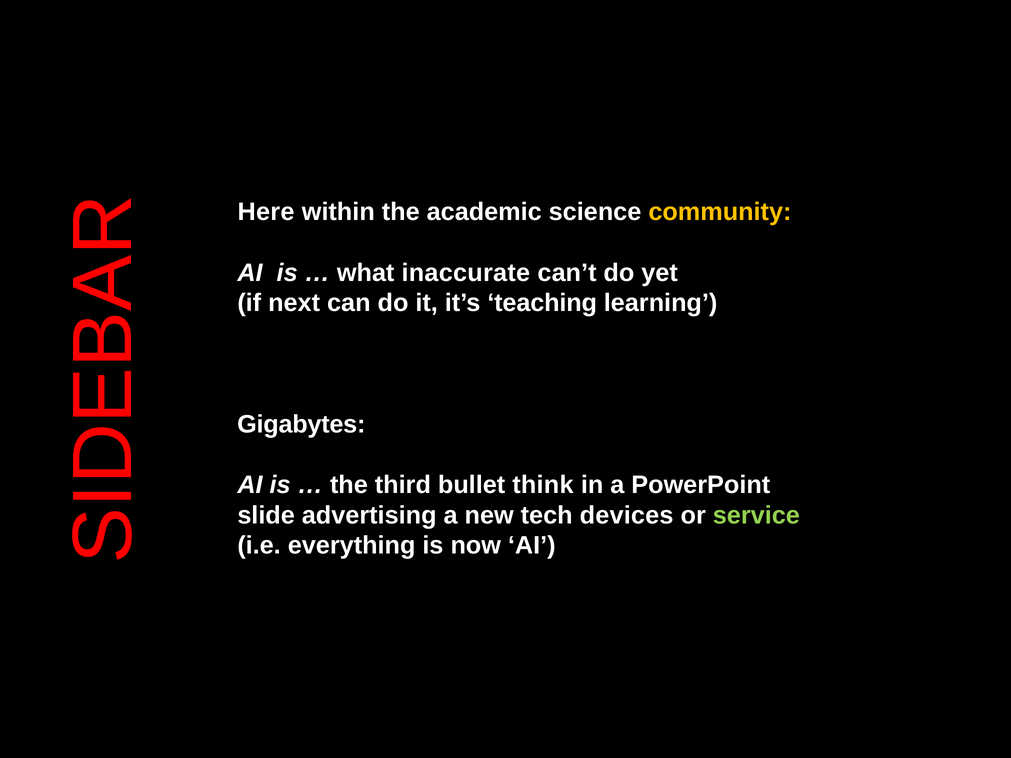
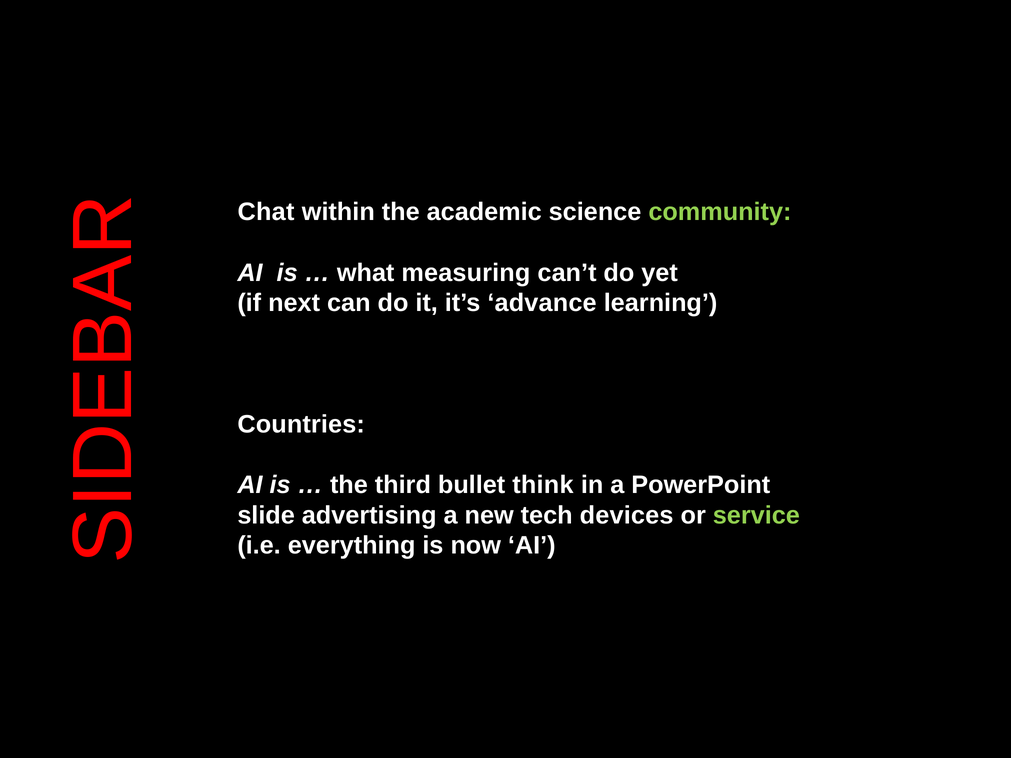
Here: Here -> Chat
community colour: yellow -> light green
inaccurate: inaccurate -> measuring
teaching: teaching -> advance
Gigabytes: Gigabytes -> Countries
